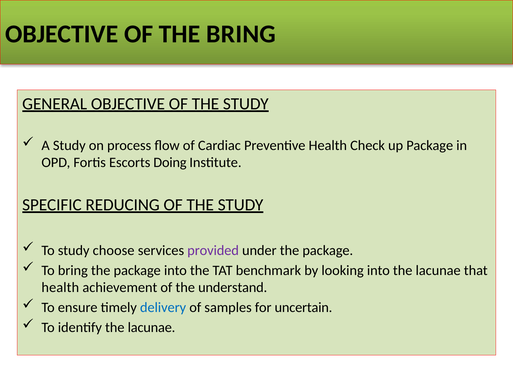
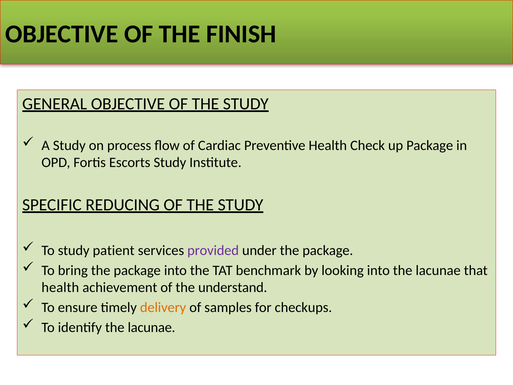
THE BRING: BRING -> FINISH
Escorts Doing: Doing -> Study
choose: choose -> patient
delivery colour: blue -> orange
uncertain: uncertain -> checkups
